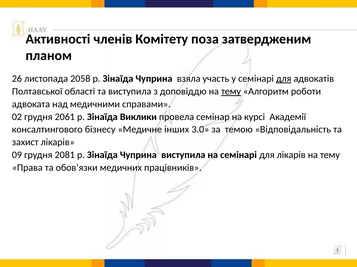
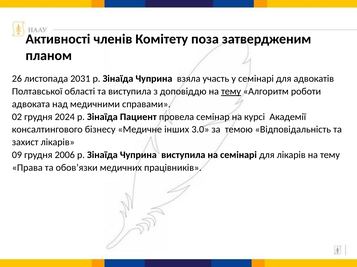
2058: 2058 -> 2031
для at (284, 79) underline: present -> none
2061: 2061 -> 2024
Виклики: Виклики -> Пациент
2081: 2081 -> 2006
